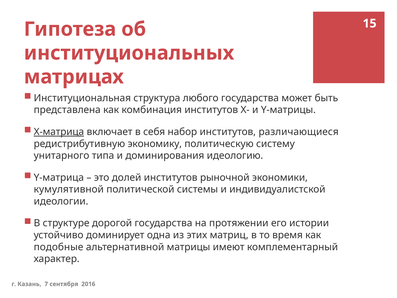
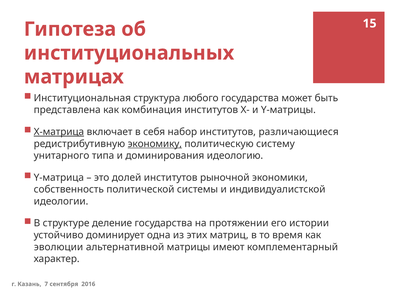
экономику underline: none -> present
кумулятивной: кумулятивной -> собственность
дорогой: дорогой -> деление
подобные: подобные -> эволюции
